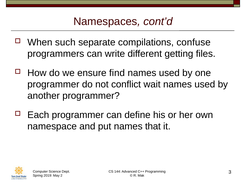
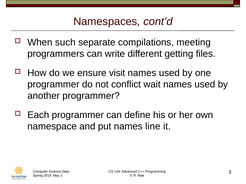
confuse: confuse -> meeting
find: find -> visit
that: that -> line
